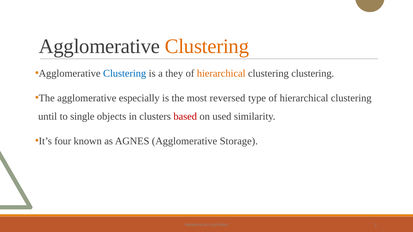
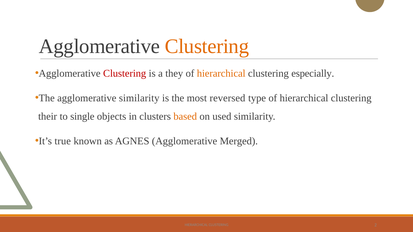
Clustering at (125, 74) colour: blue -> red
clustering clustering: clustering -> especially
agglomerative especially: especially -> similarity
until: until -> their
based colour: red -> orange
four: four -> true
Storage: Storage -> Merged
